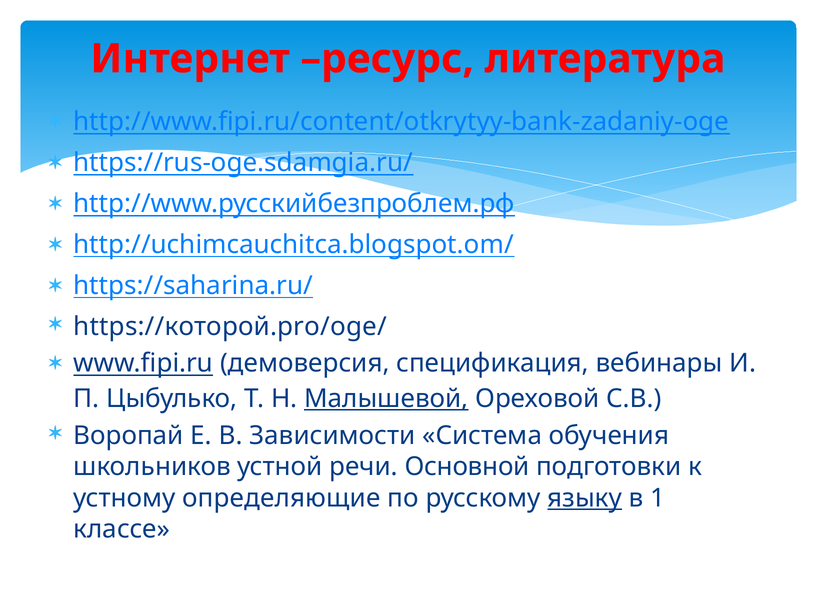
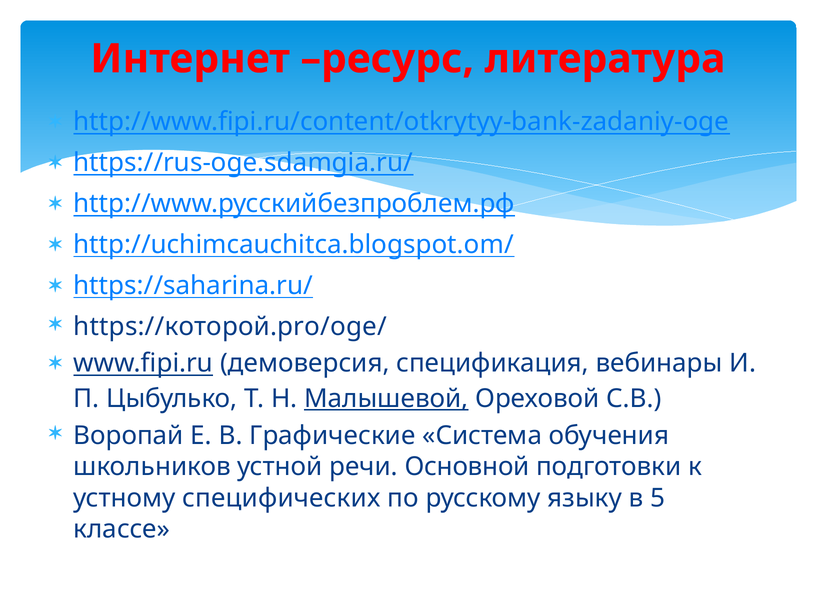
Зависимости: Зависимости -> Графические
определяющие: определяющие -> специфических
языку underline: present -> none
1: 1 -> 5
